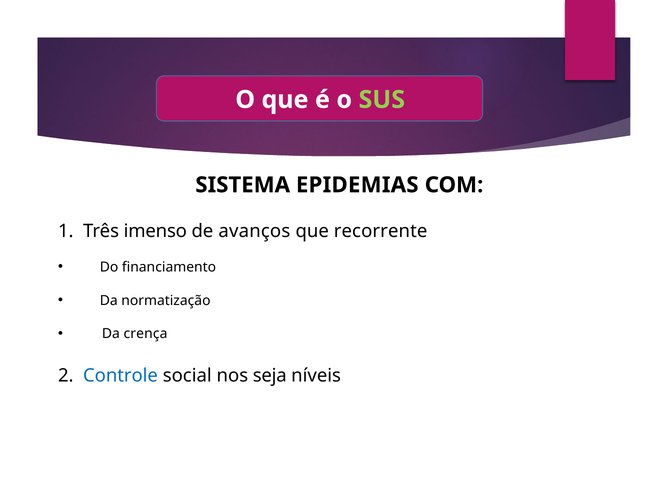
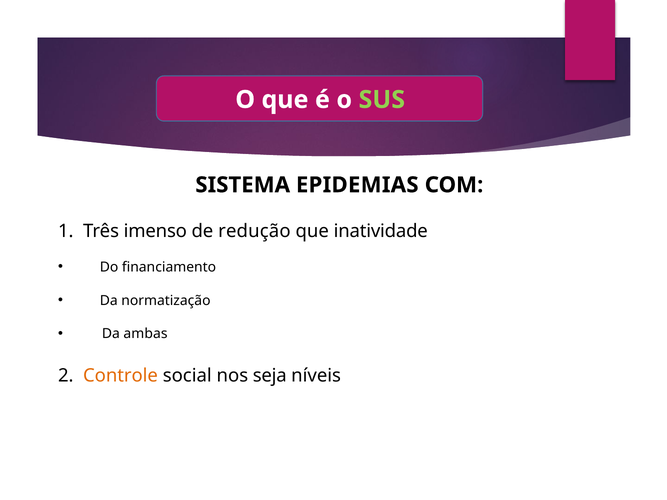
avanços: avanços -> redução
recorrente: recorrente -> inatividade
crença: crença -> ambas
Controle colour: blue -> orange
